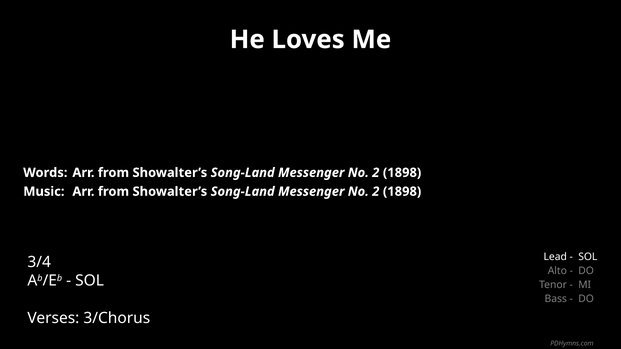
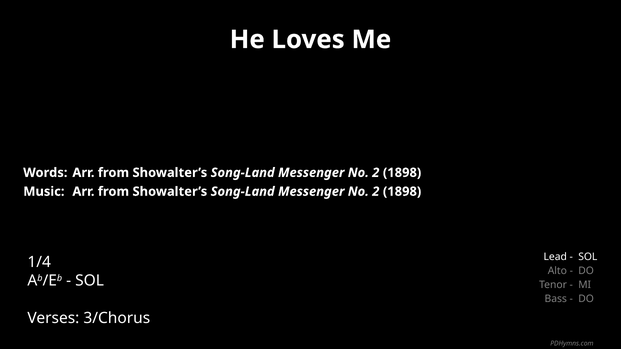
3/4: 3/4 -> 1/4
